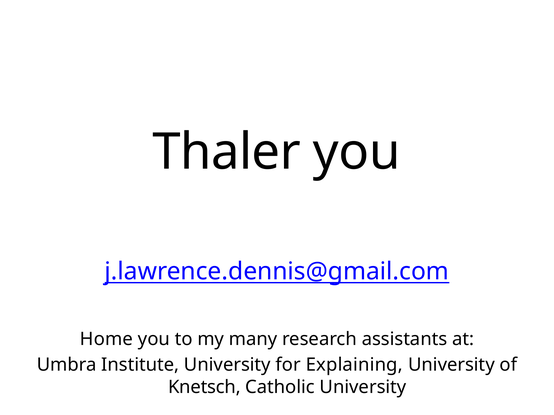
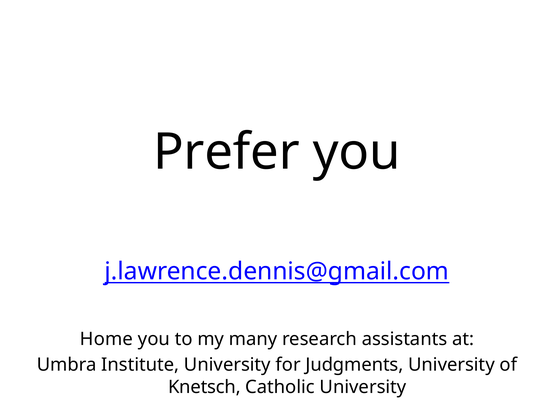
Thaler: Thaler -> Prefer
Explaining: Explaining -> Judgments
